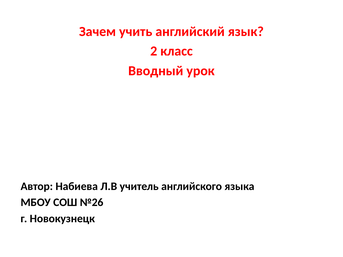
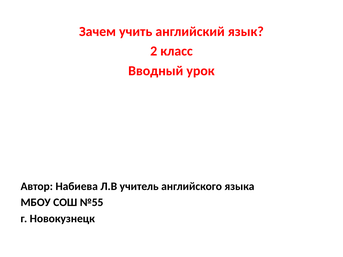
№26: №26 -> №55
